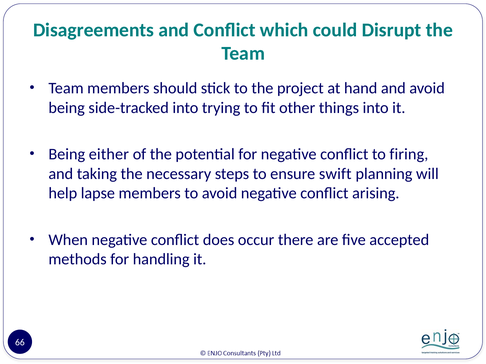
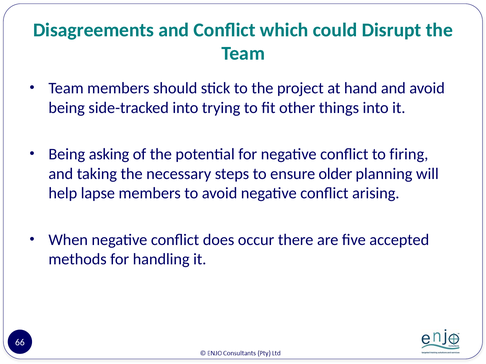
either: either -> asking
swift: swift -> older
